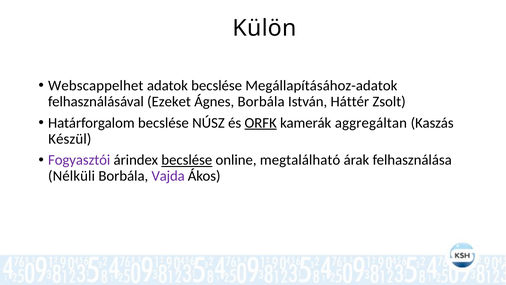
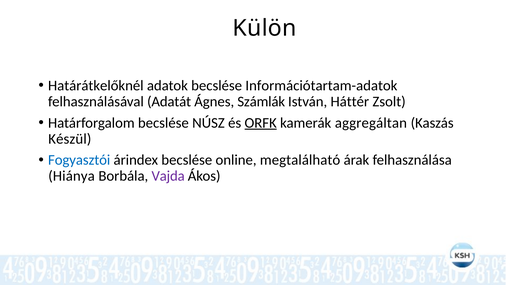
Webscappelhet: Webscappelhet -> Határátkelőknél
Megállapításához-adatok: Megállapításához-adatok -> Információtartam-adatok
Ezeket: Ezeket -> Adatát
Ágnes Borbála: Borbála -> Számlák
Fogyasztói colour: purple -> blue
becslése at (187, 160) underline: present -> none
Nélküli: Nélküli -> Hiánya
